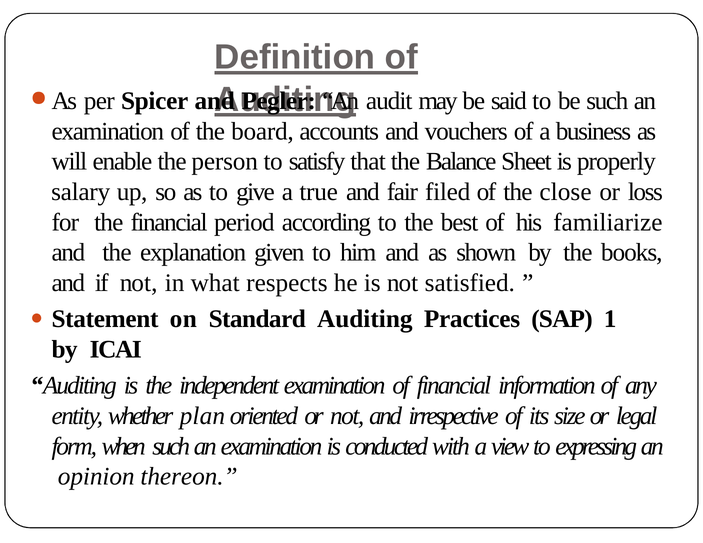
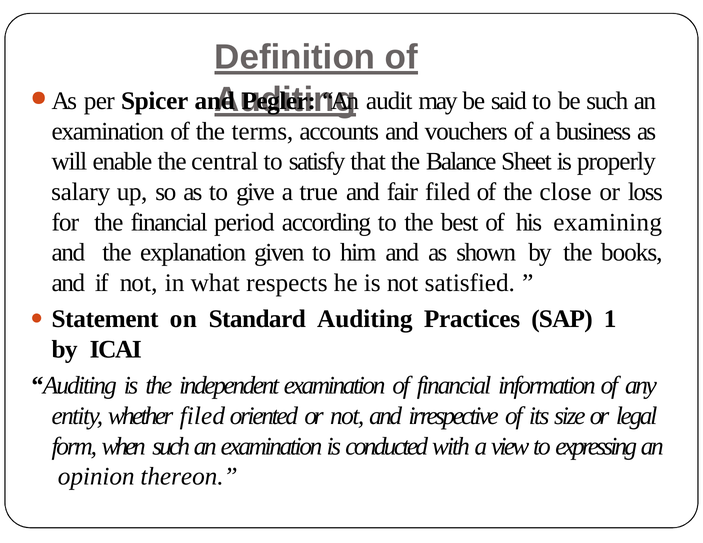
board: board -> terms
person: person -> central
familiarize: familiarize -> examining
whether plan: plan -> filed
